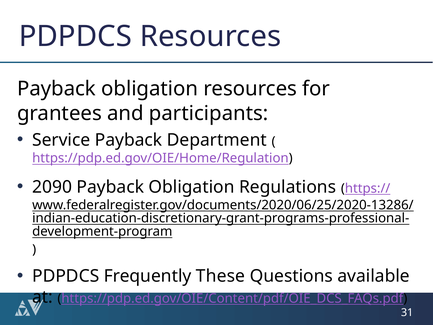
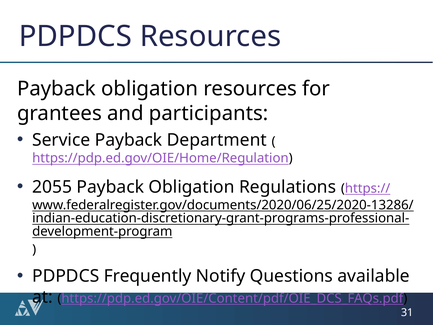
2090: 2090 -> 2055
These: These -> Notify
